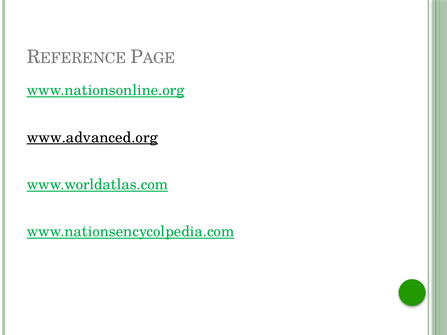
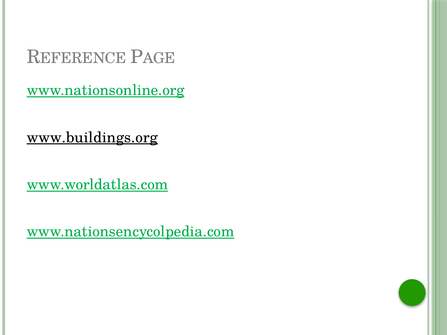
www.advanced.org: www.advanced.org -> www.buildings.org
